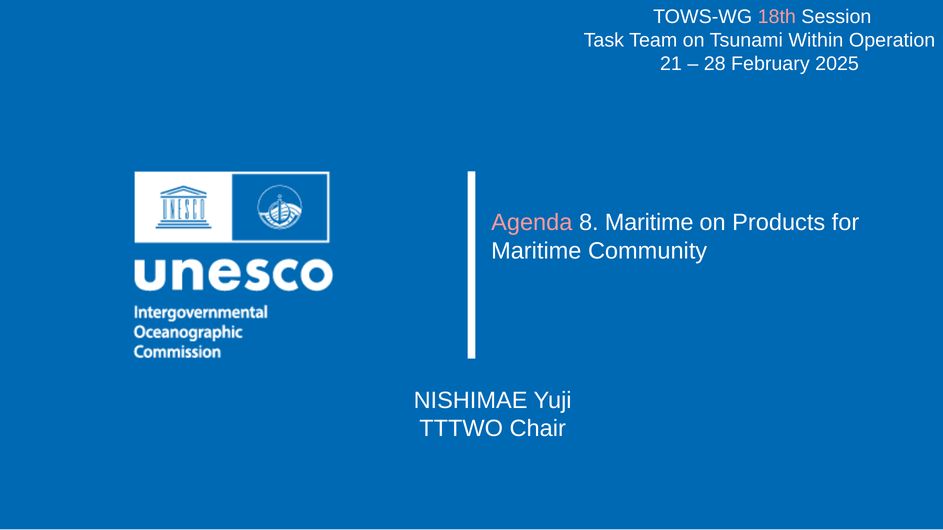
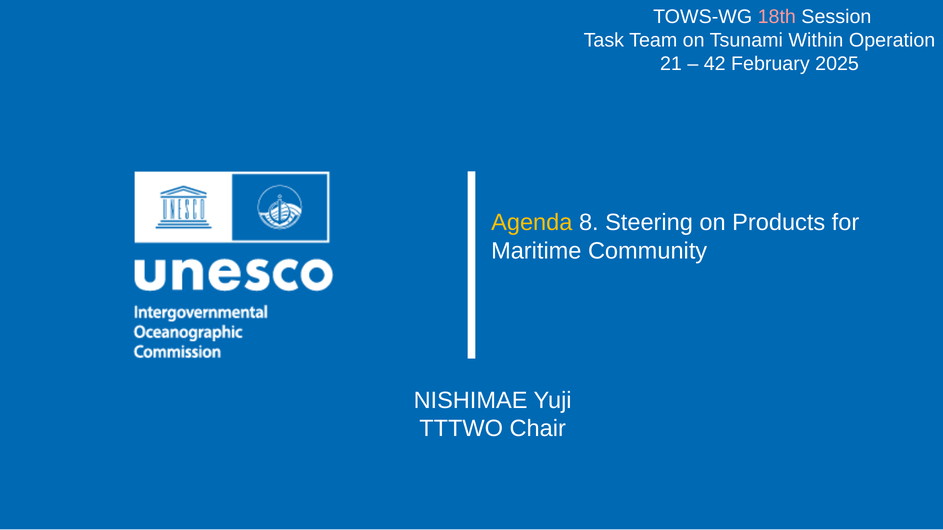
28: 28 -> 42
Agenda colour: pink -> yellow
8 Maritime: Maritime -> Steering
